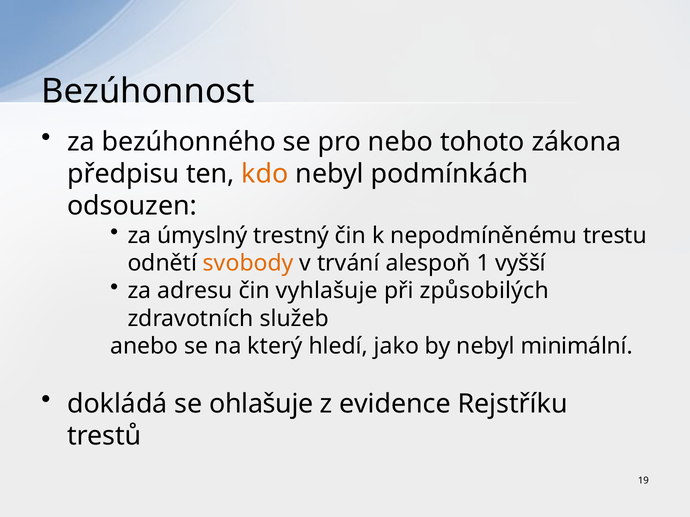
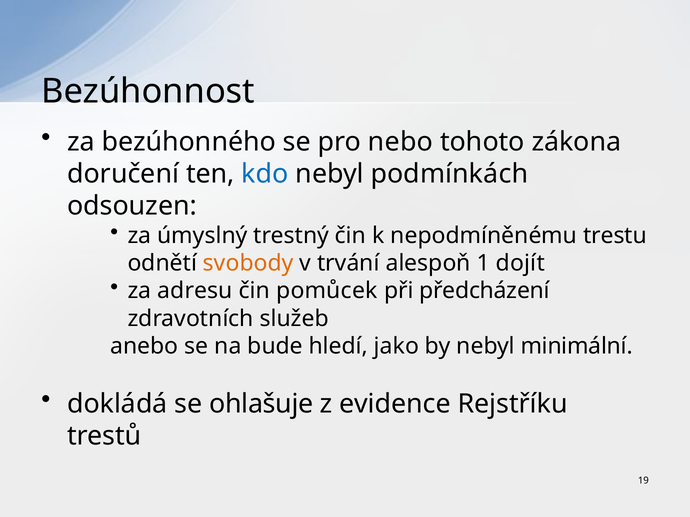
předpisu: předpisu -> doručení
kdo colour: orange -> blue
vyšší: vyšší -> dojít
vyhlašuje: vyhlašuje -> pomůcek
způsobilých: způsobilých -> předcházení
který: který -> bude
